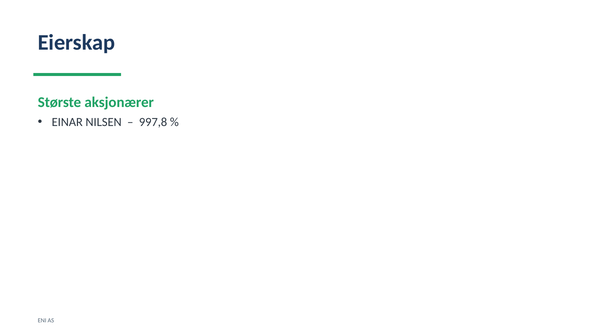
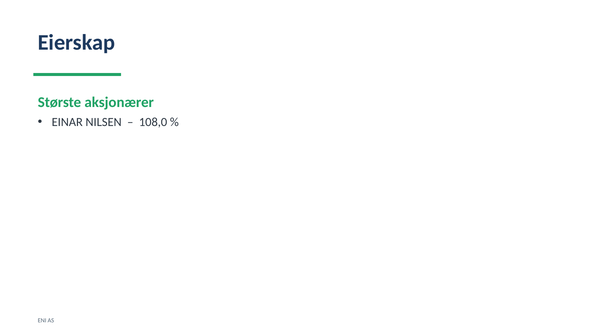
997,8: 997,8 -> 108,0
